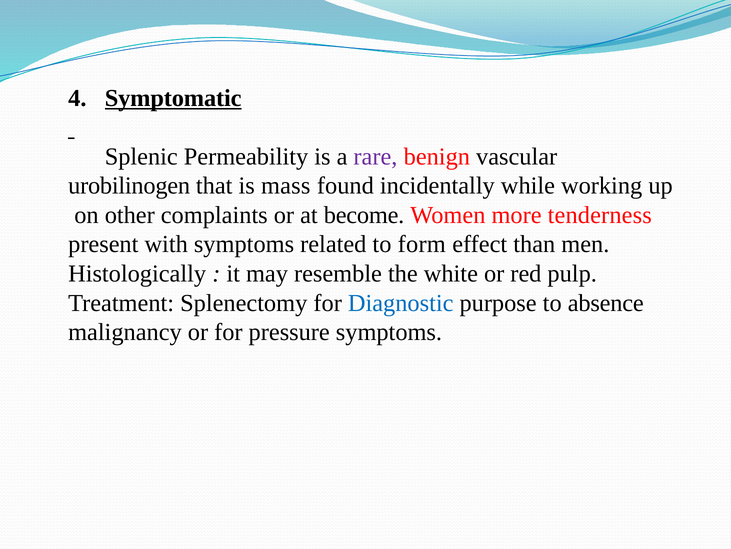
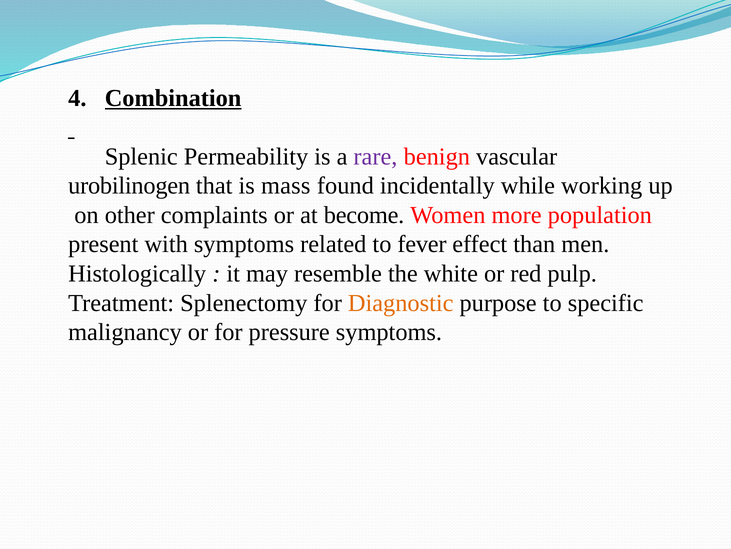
Symptomatic: Symptomatic -> Combination
tenderness: tenderness -> population
form: form -> fever
Diagnostic colour: blue -> orange
absence: absence -> specific
